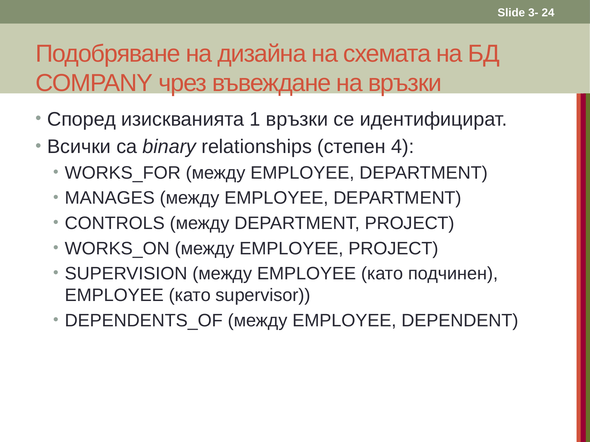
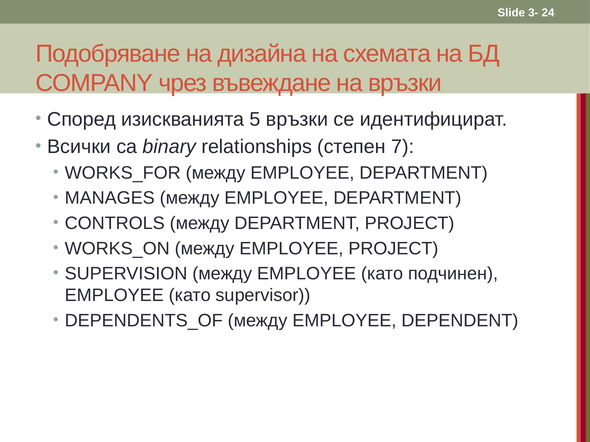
1: 1 -> 5
4: 4 -> 7
